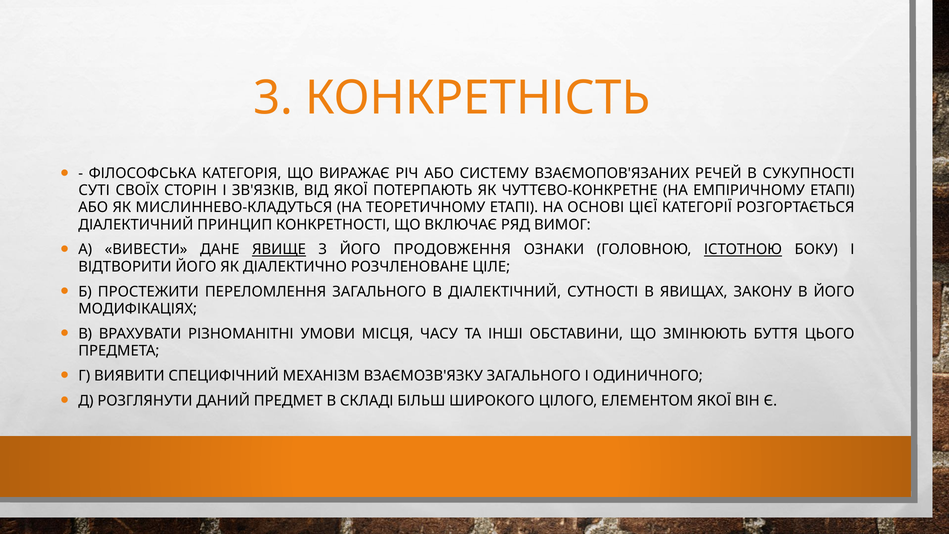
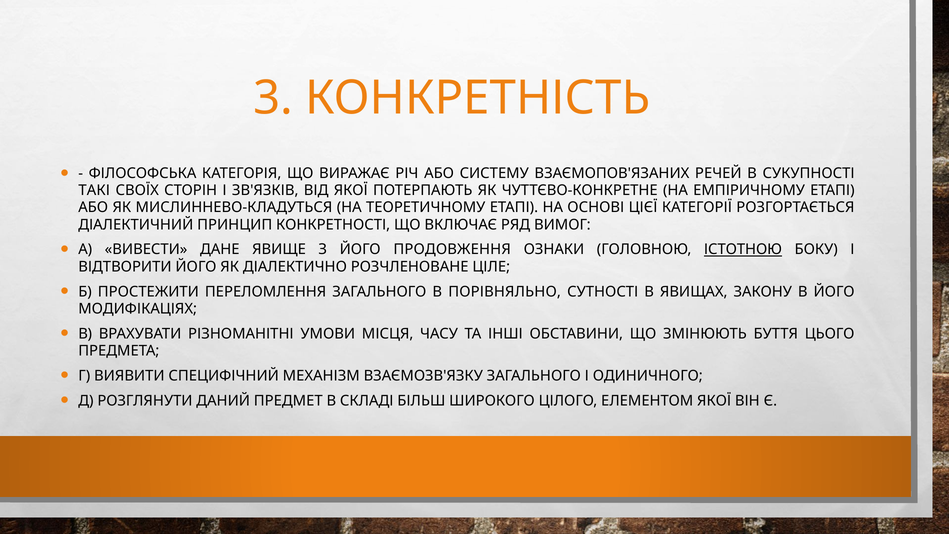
СУТІ: СУТІ -> ТАКІ
ЯВИЩЕ underline: present -> none
ДІАЛЕКТІЧНИЙ: ДІАЛЕКТІЧНИЙ -> ПОРІВНЯЛЬНО
